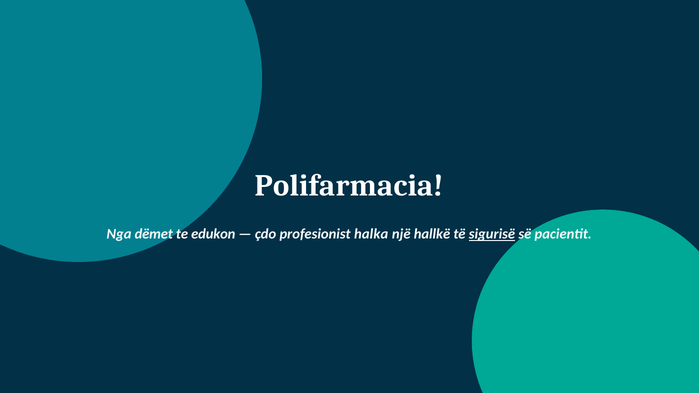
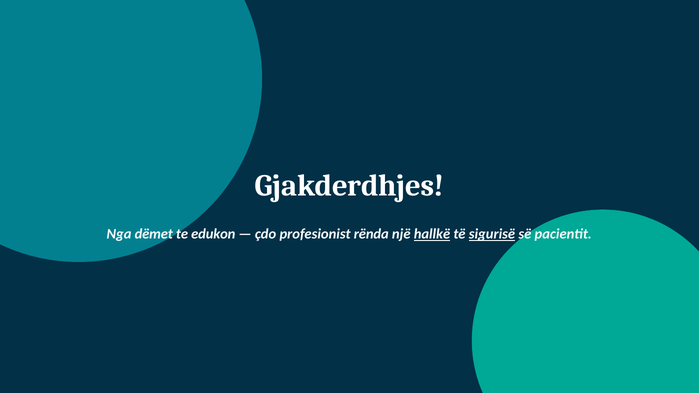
Polifarmacia: Polifarmacia -> Gjakderdhjes
halka: halka -> rënda
hallkë underline: none -> present
